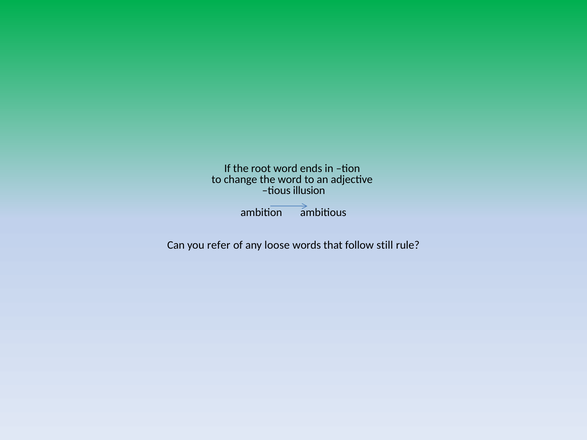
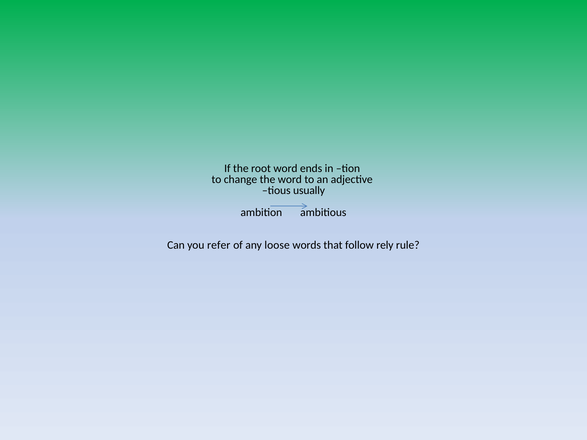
illusion: illusion -> usually
still: still -> rely
